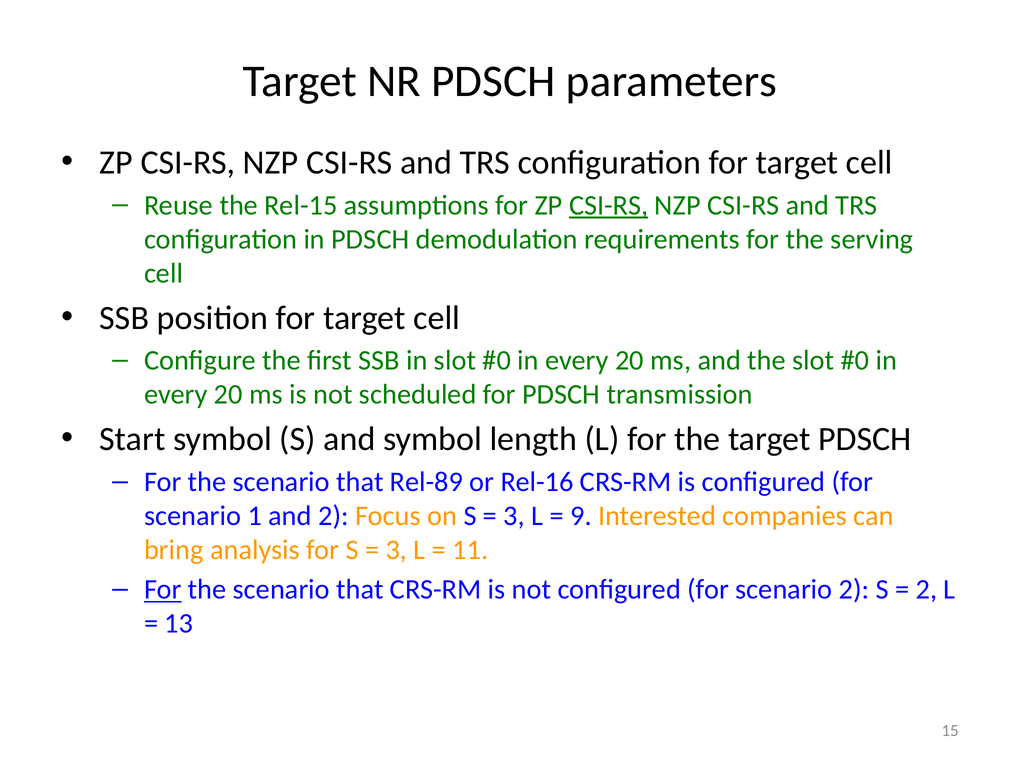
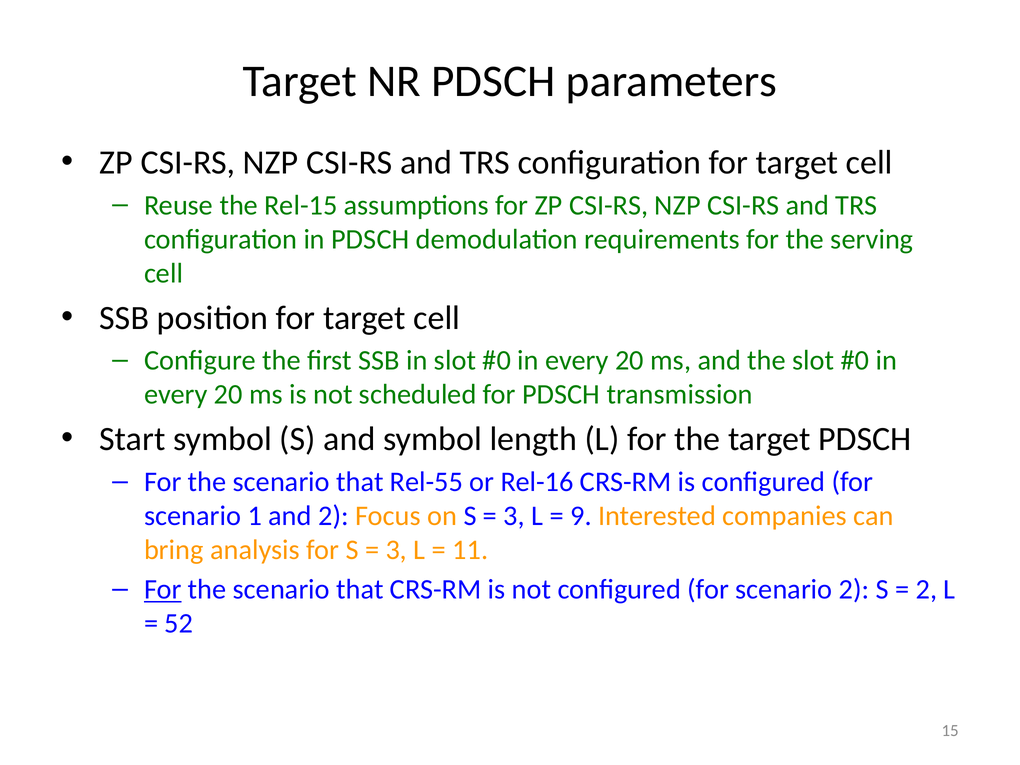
CSI-RS at (609, 205) underline: present -> none
Rel-89: Rel-89 -> Rel-55
13: 13 -> 52
